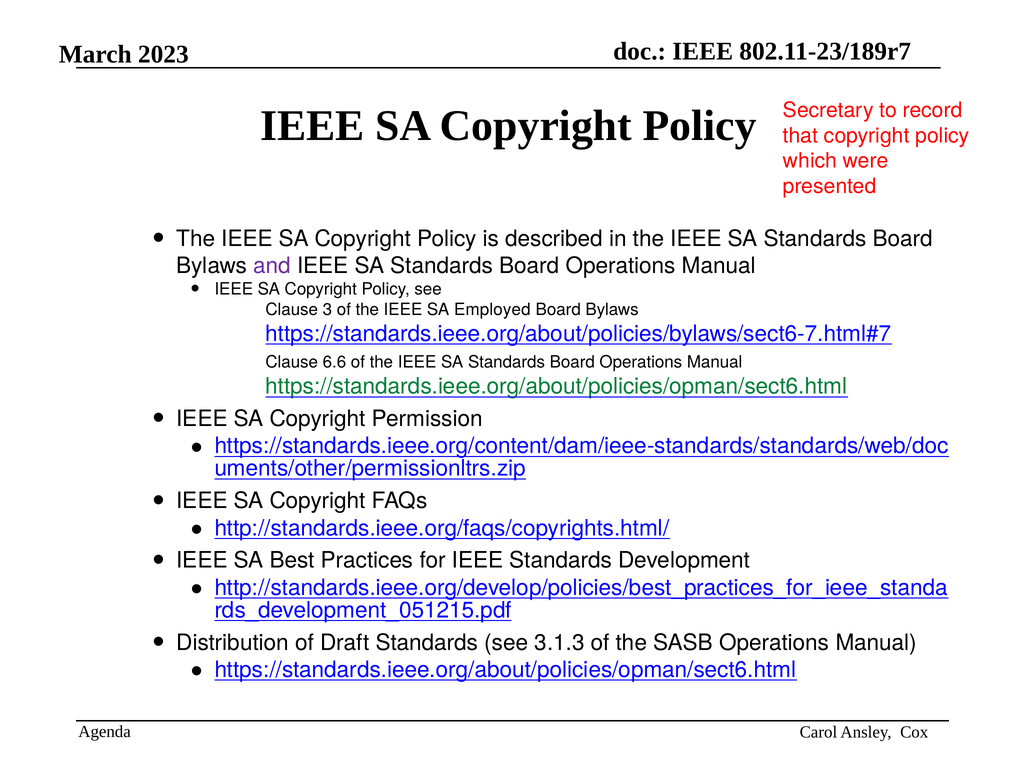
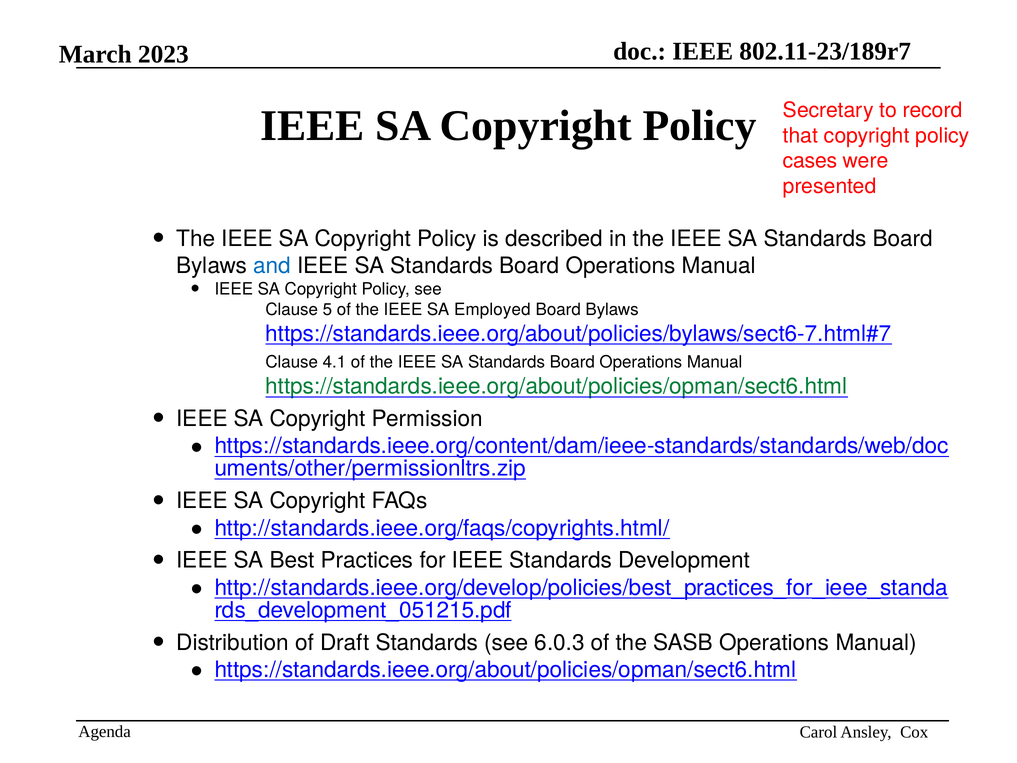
which: which -> cases
and colour: purple -> blue
3: 3 -> 5
6.6: 6.6 -> 4.1
3.1.3: 3.1.3 -> 6.0.3
